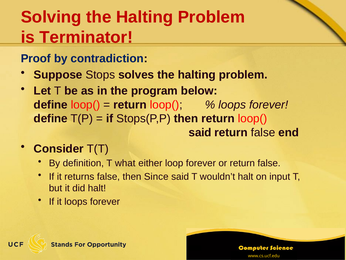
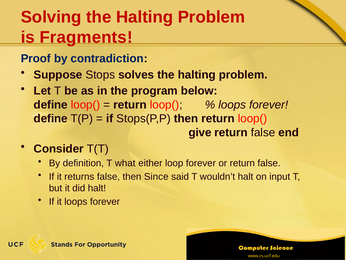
Terminator: Terminator -> Fragments
said at (200, 132): said -> give
